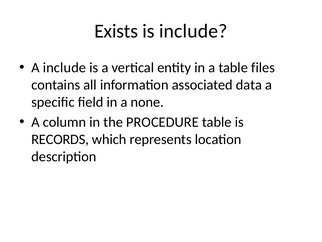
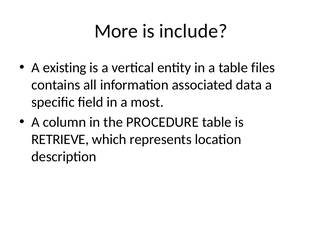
Exists: Exists -> More
A include: include -> existing
none: none -> most
RECORDS: RECORDS -> RETRIEVE
